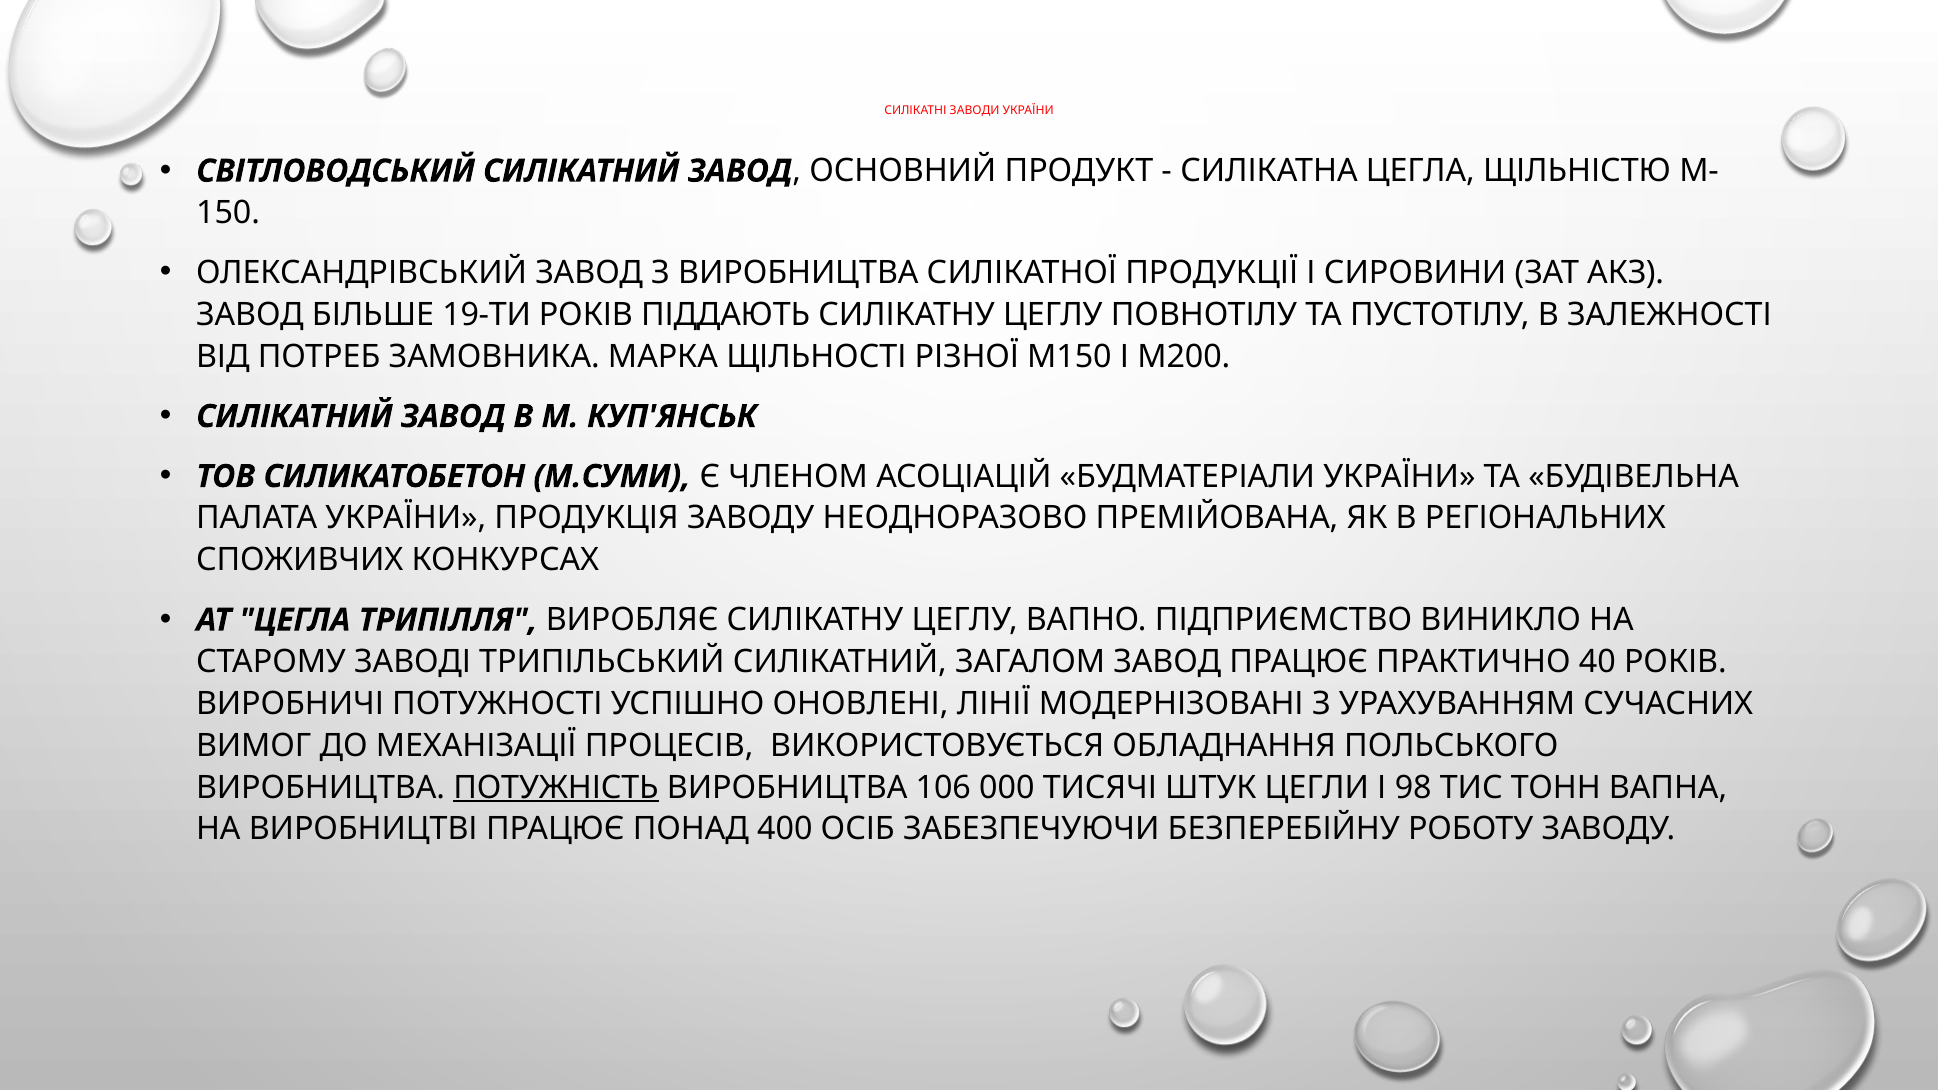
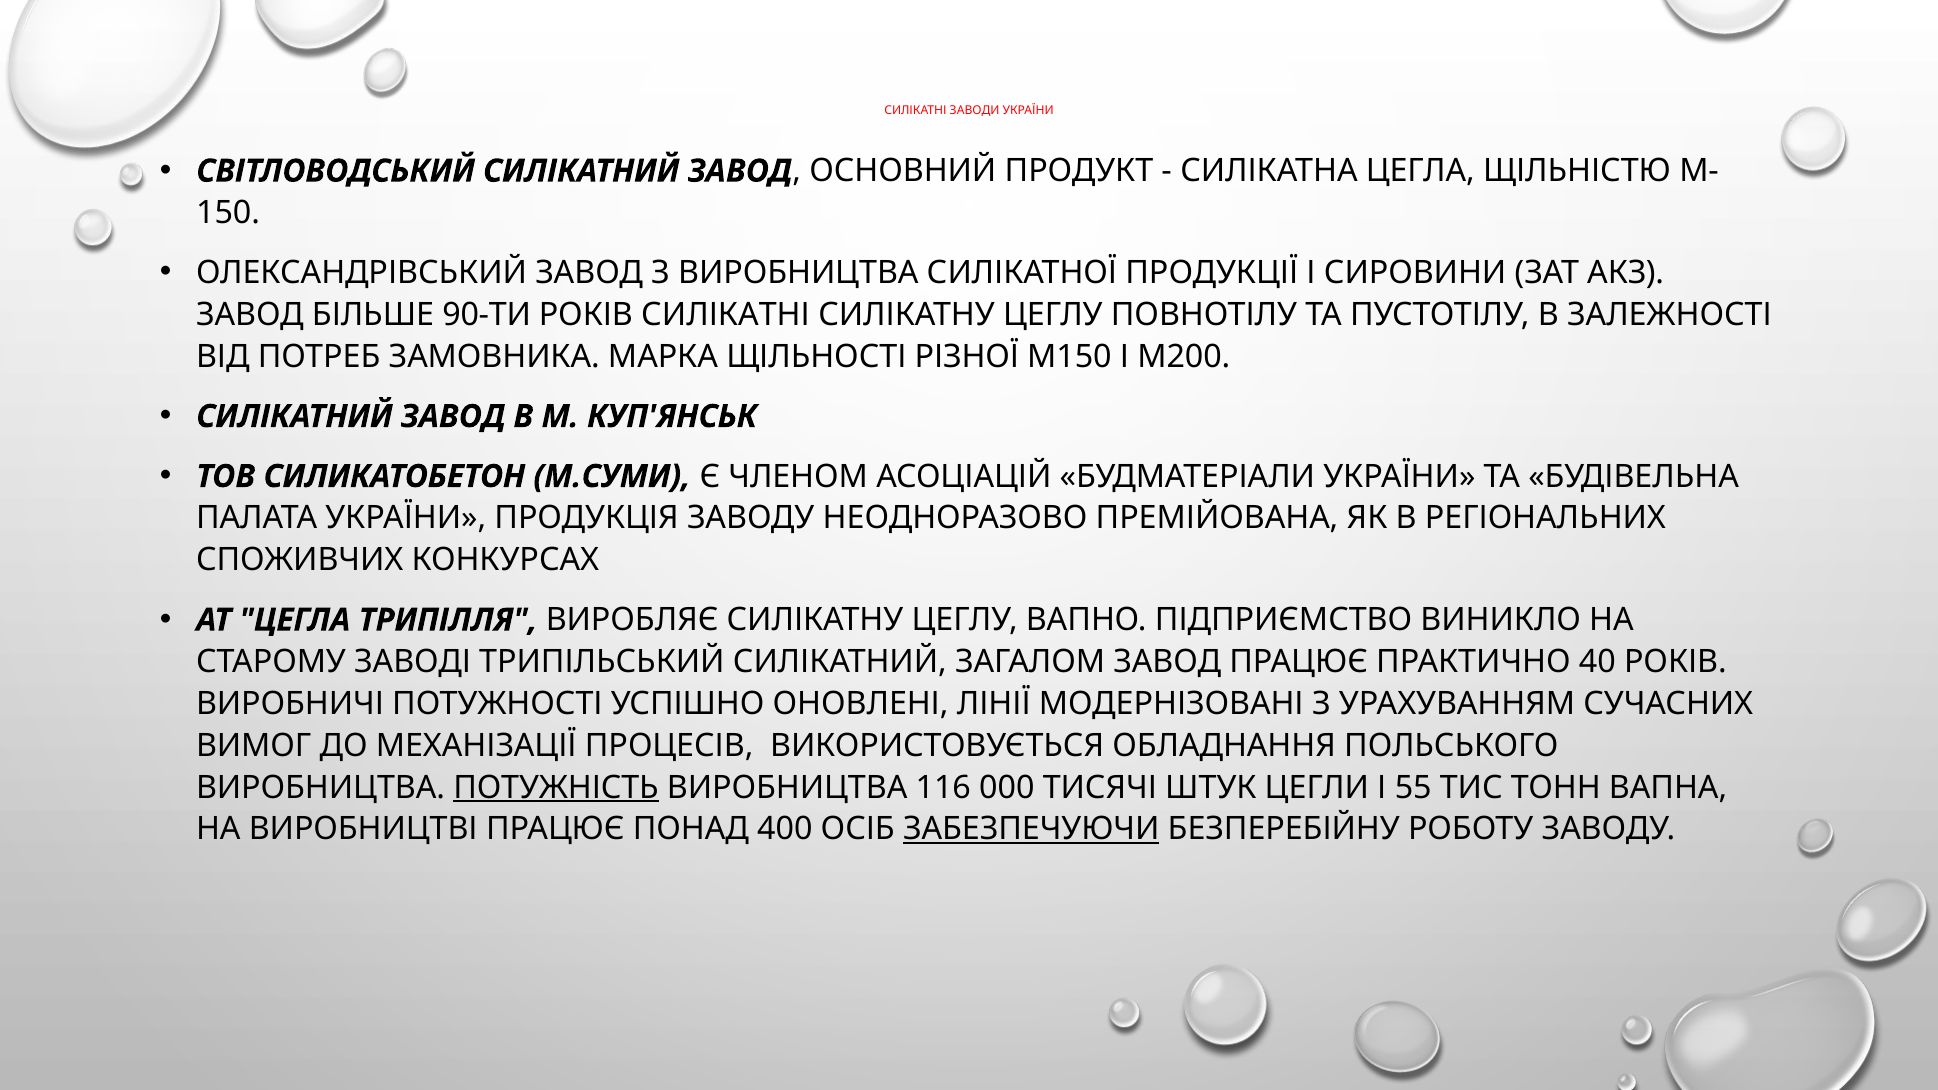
19-ТИ: 19-ТИ -> 90-ТИ
РОКІВ ПІДДАЮТЬ: ПІДДАЮТЬ -> СИЛІКАТНІ
106: 106 -> 116
98: 98 -> 55
ЗАБЕЗПЕЧУЮЧИ underline: none -> present
